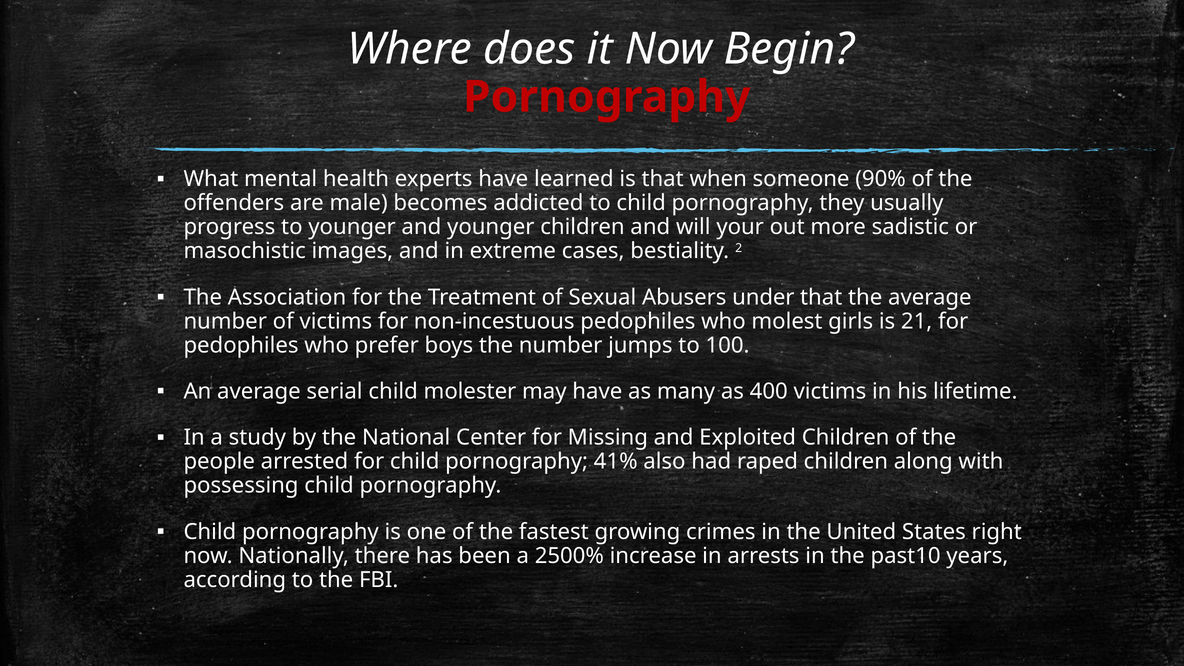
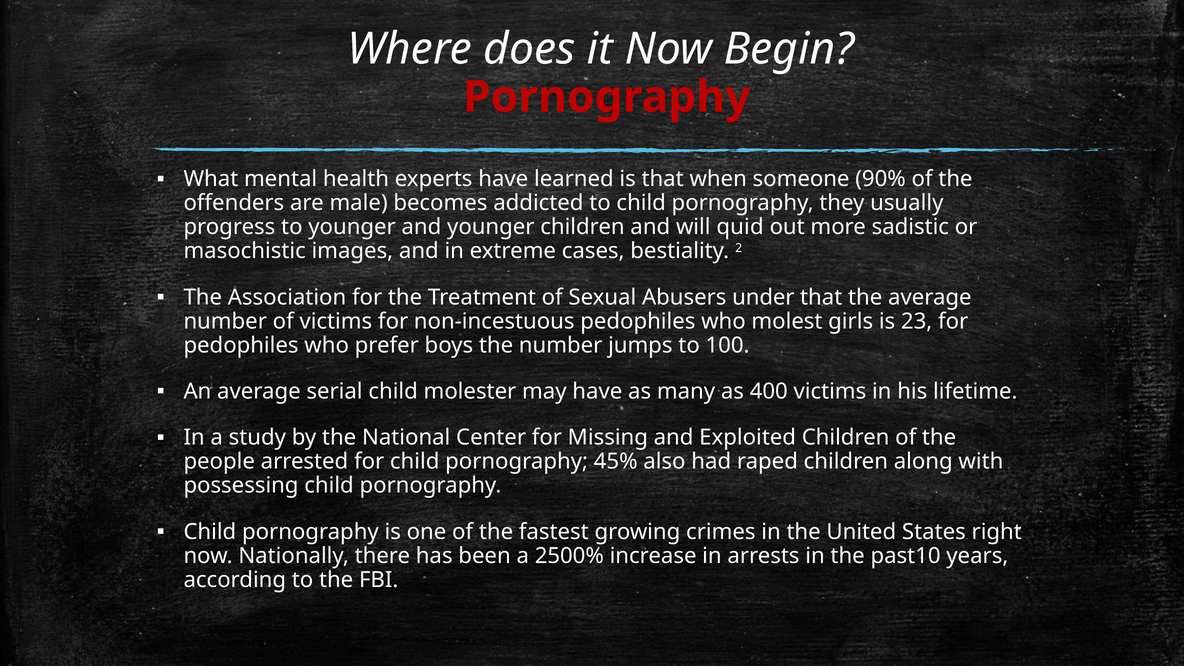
your: your -> quid
21: 21 -> 23
41%: 41% -> 45%
